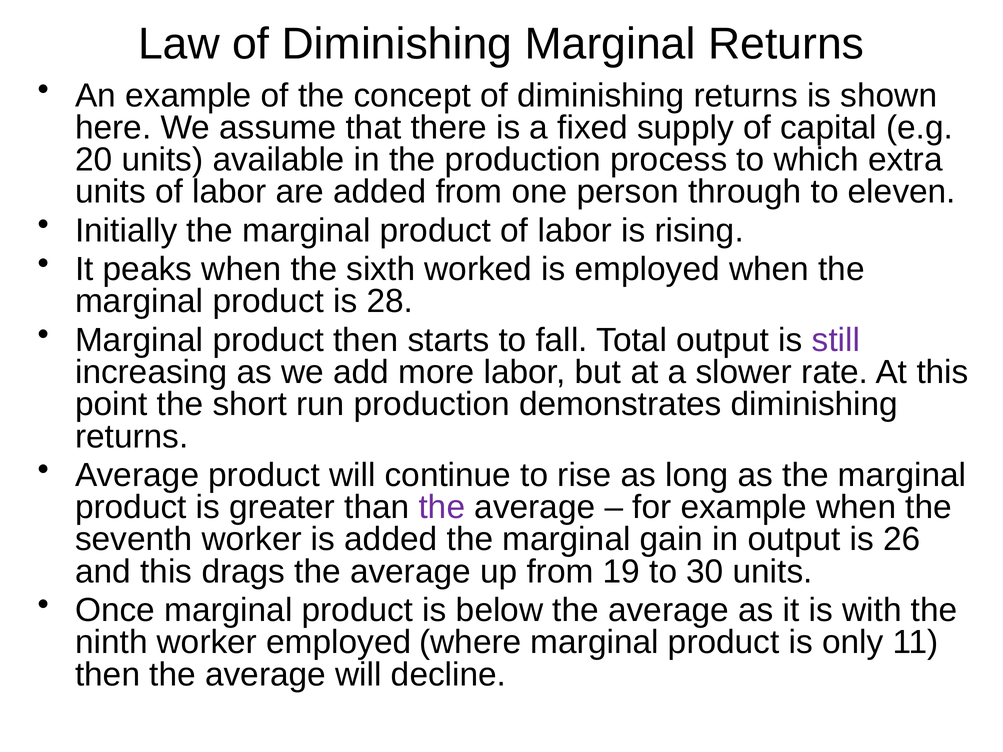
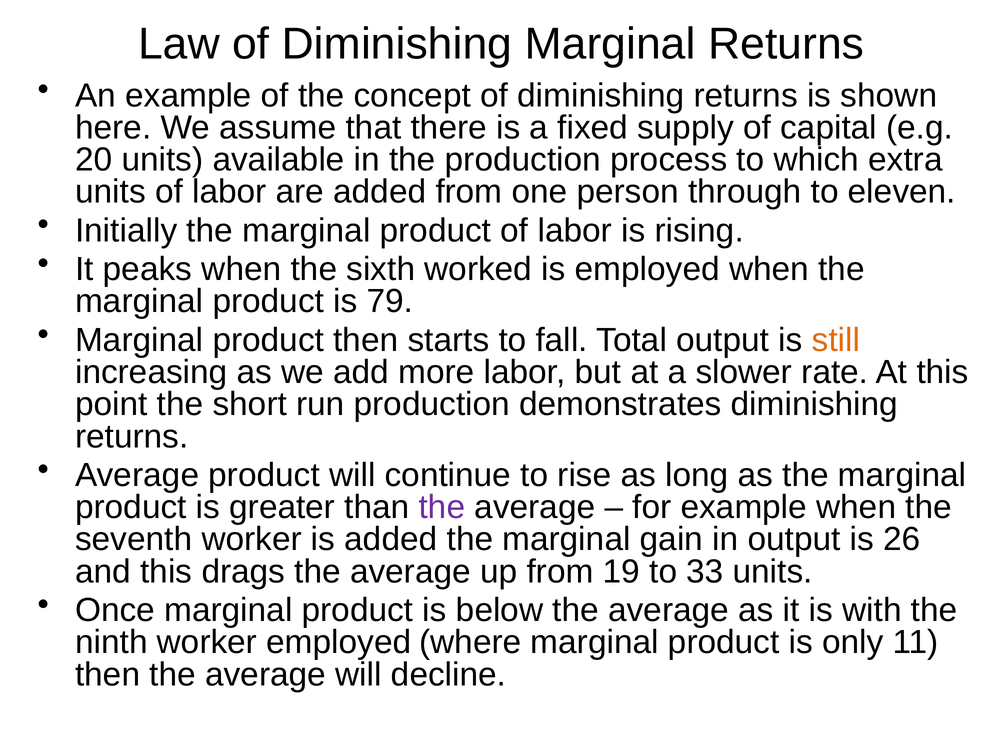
28: 28 -> 79
still colour: purple -> orange
30: 30 -> 33
